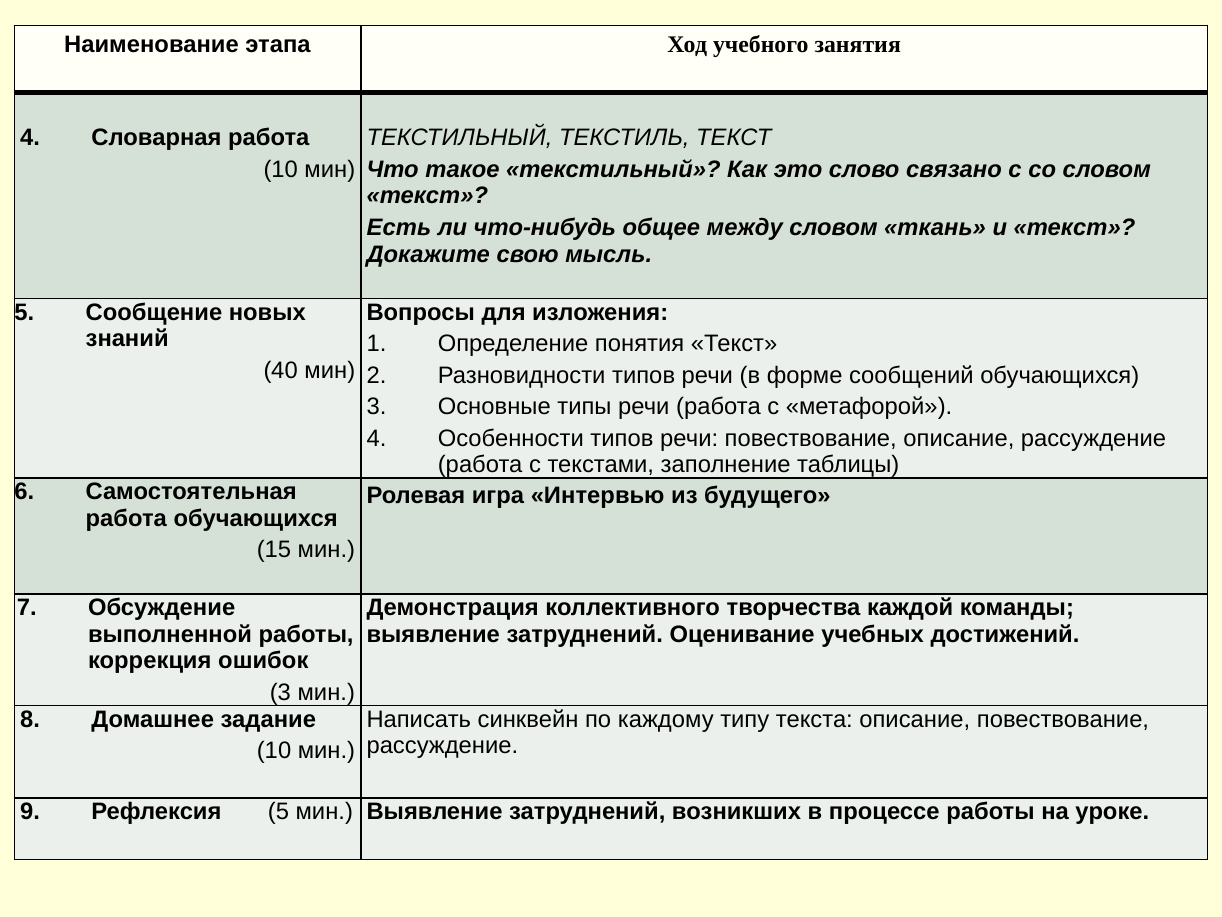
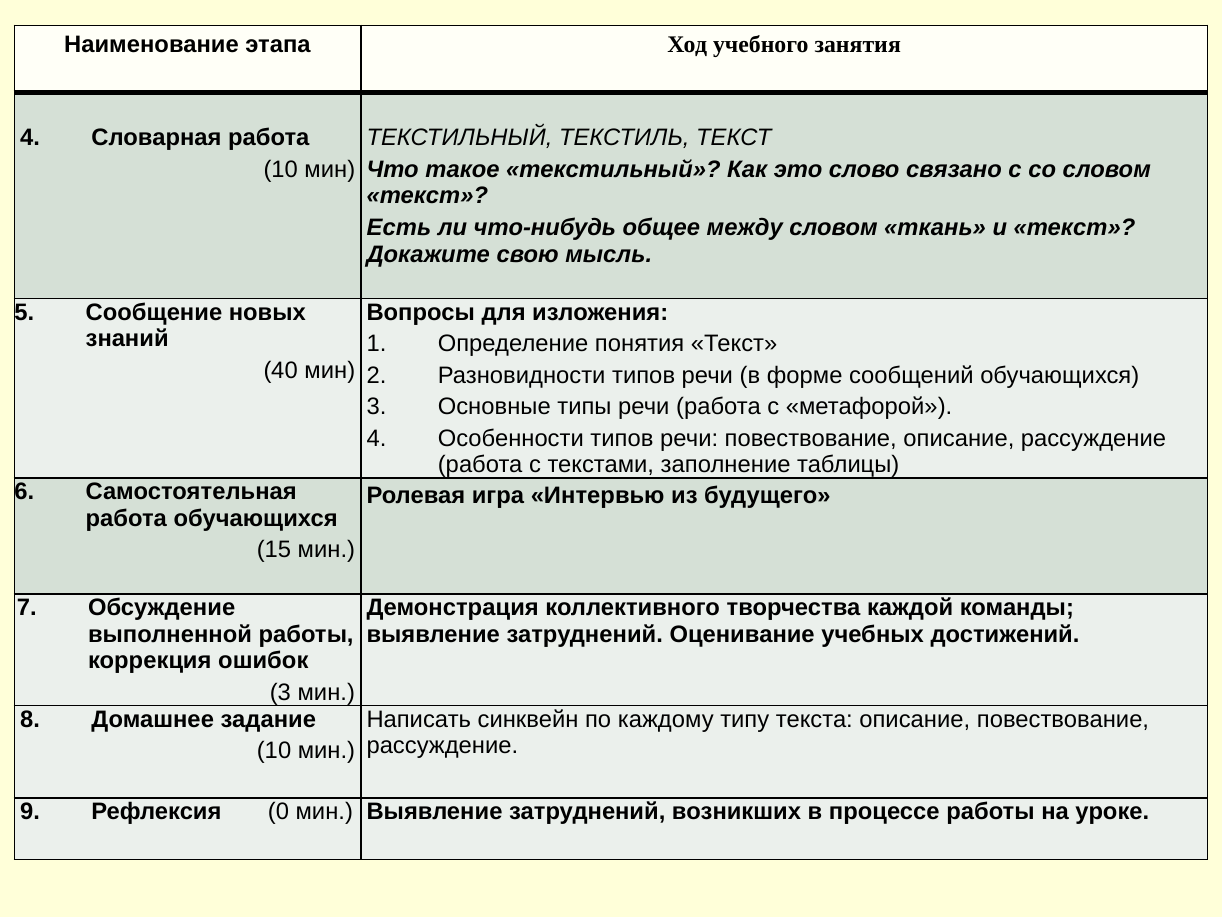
Рефлексия 5: 5 -> 0
